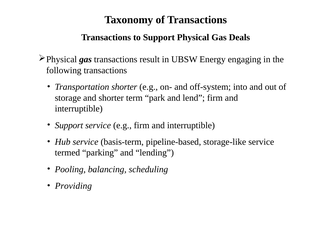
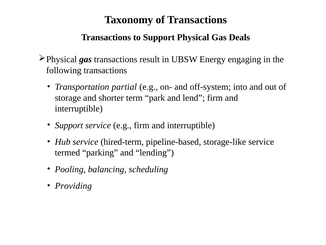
Transportation shorter: shorter -> partial
basis-term: basis-term -> hired-term
